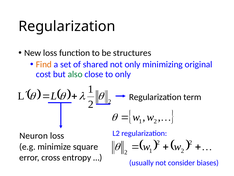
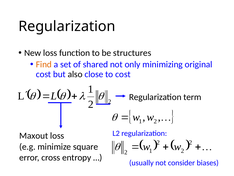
also colour: green -> black
to only: only -> cost
Neuron: Neuron -> Maxout
